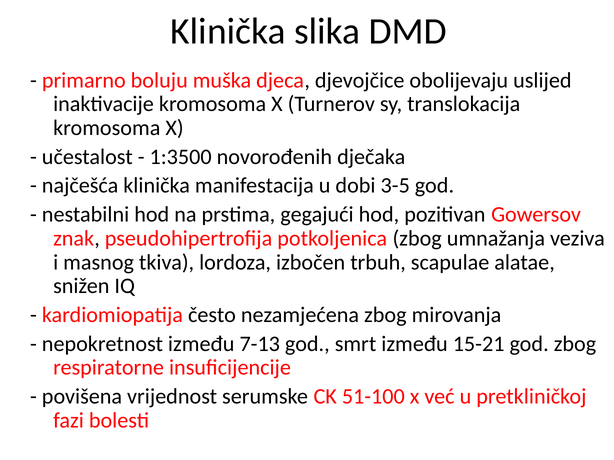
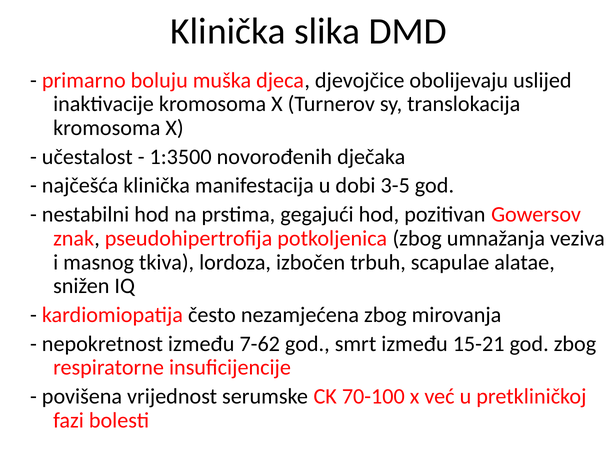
7-13: 7-13 -> 7-62
51-100: 51-100 -> 70-100
